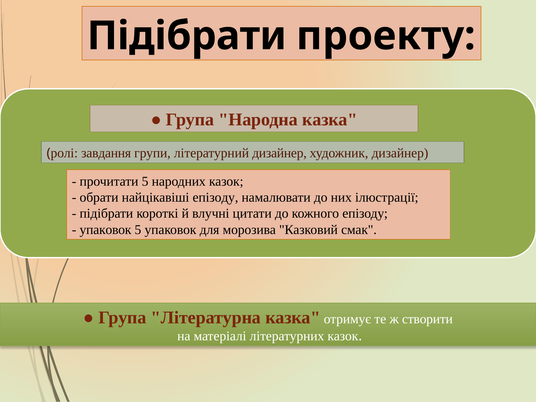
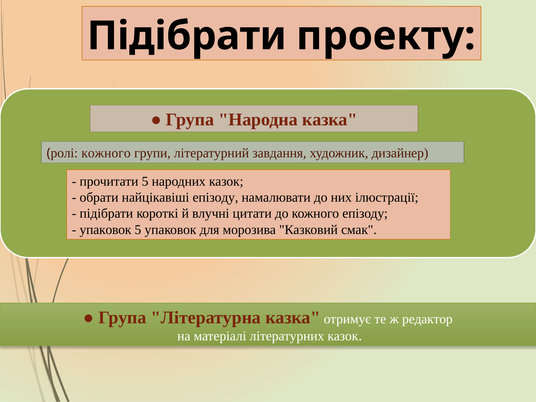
ролі завдання: завдання -> кожного
літературний дизайнер: дизайнер -> завдання
створити: створити -> редактор
